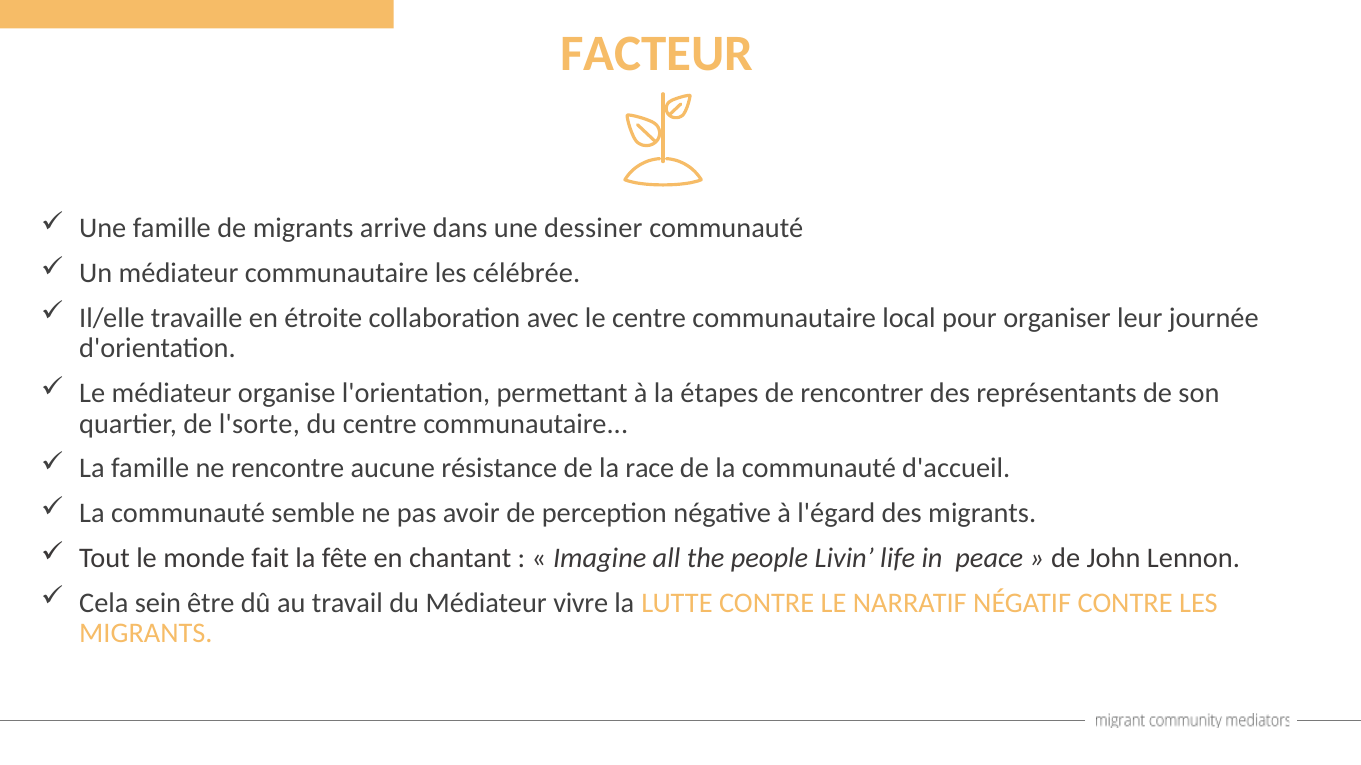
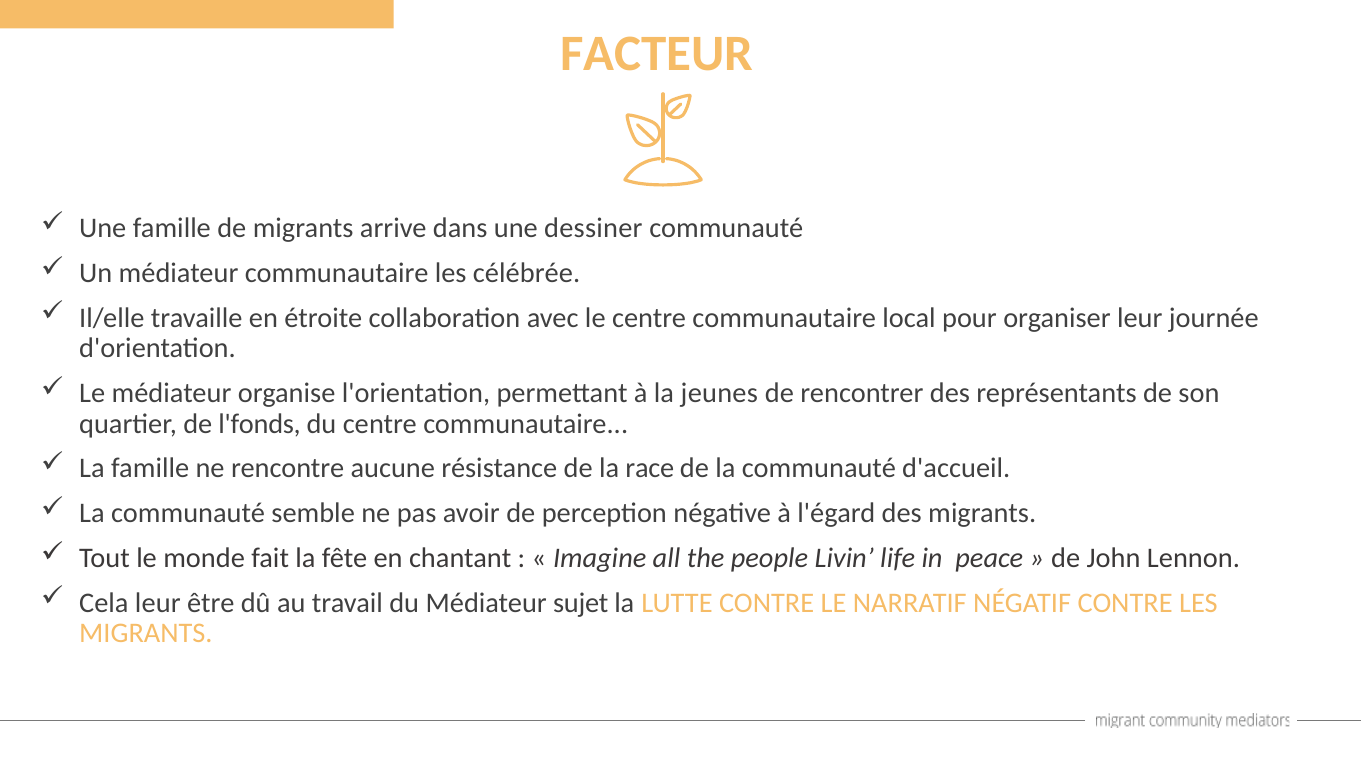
étapes: étapes -> jeunes
l'sorte: l'sorte -> l'fonds
Cela sein: sein -> leur
vivre: vivre -> sujet
